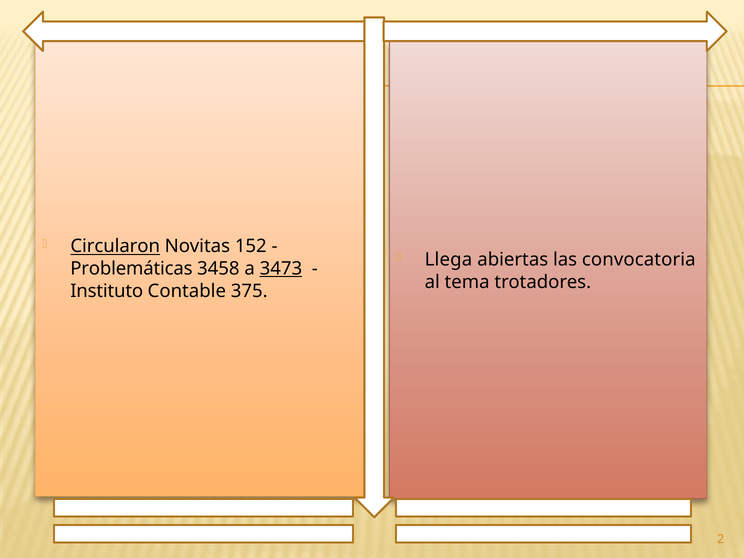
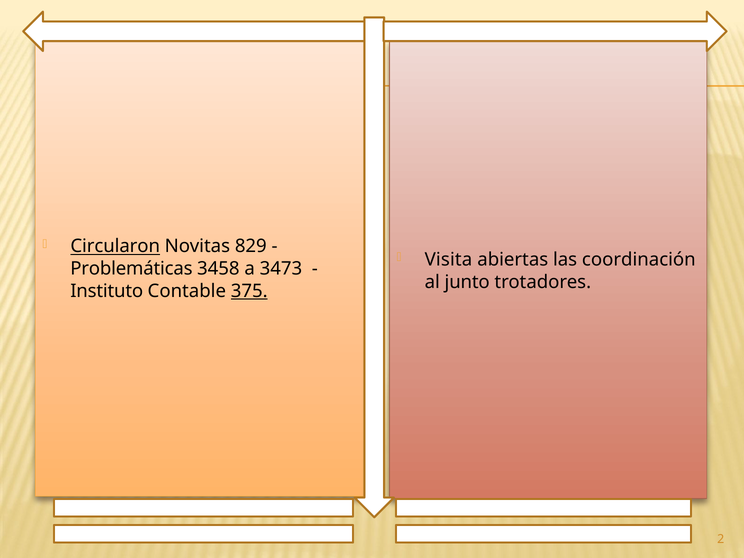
152: 152 -> 829
Llega: Llega -> Visita
convocatoria: convocatoria -> coordinación
3473 underline: present -> none
tema: tema -> junto
375 underline: none -> present
